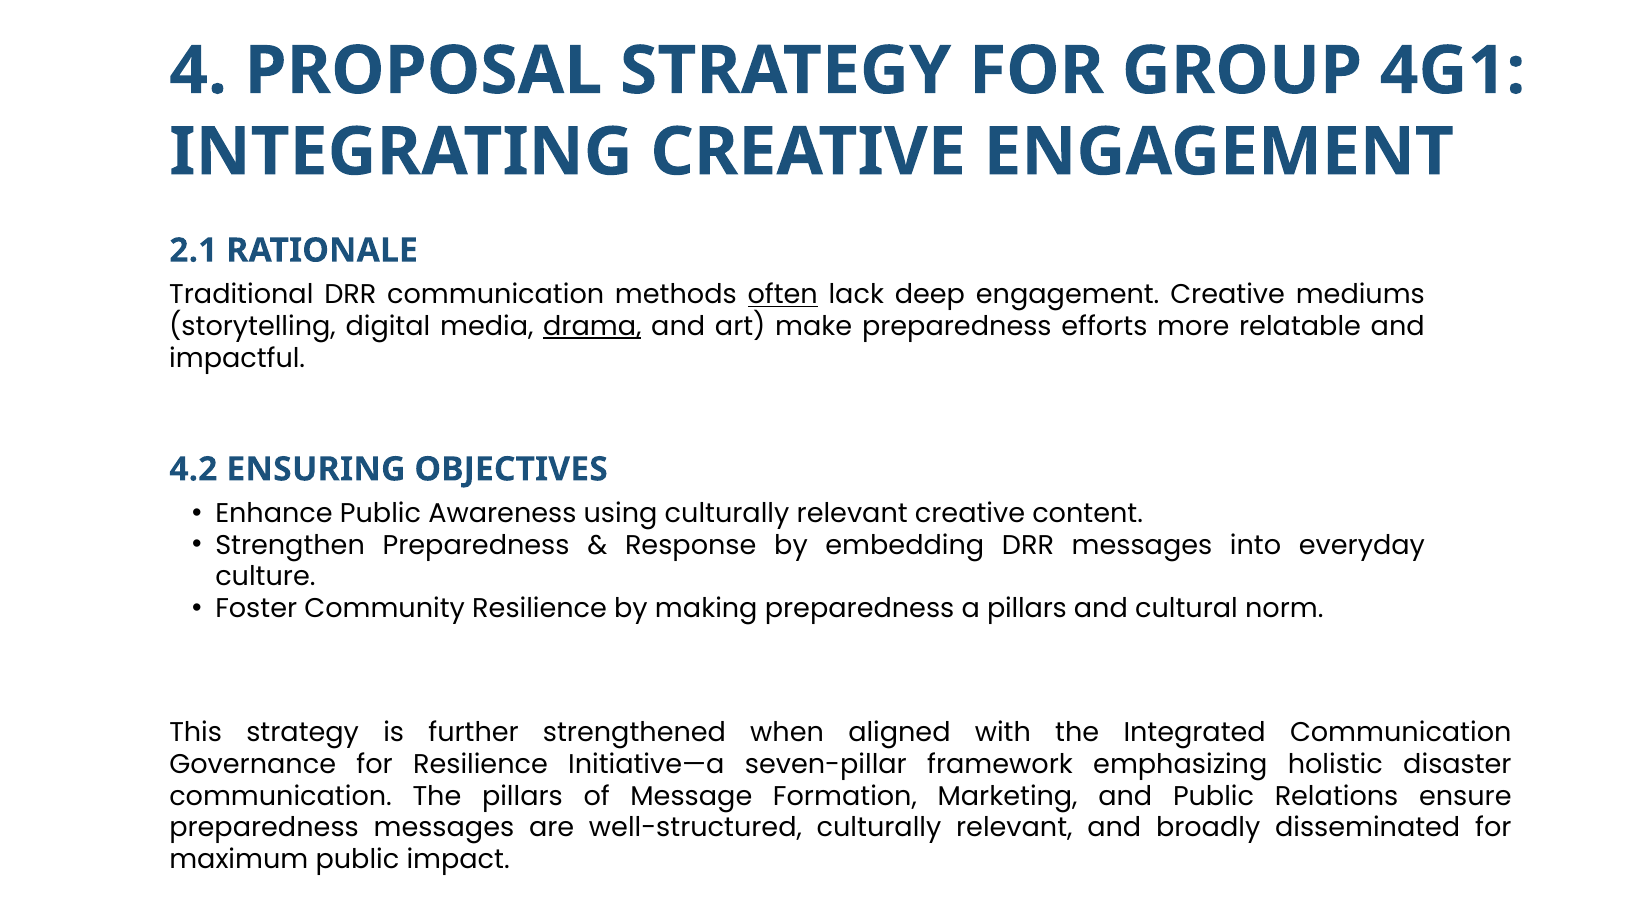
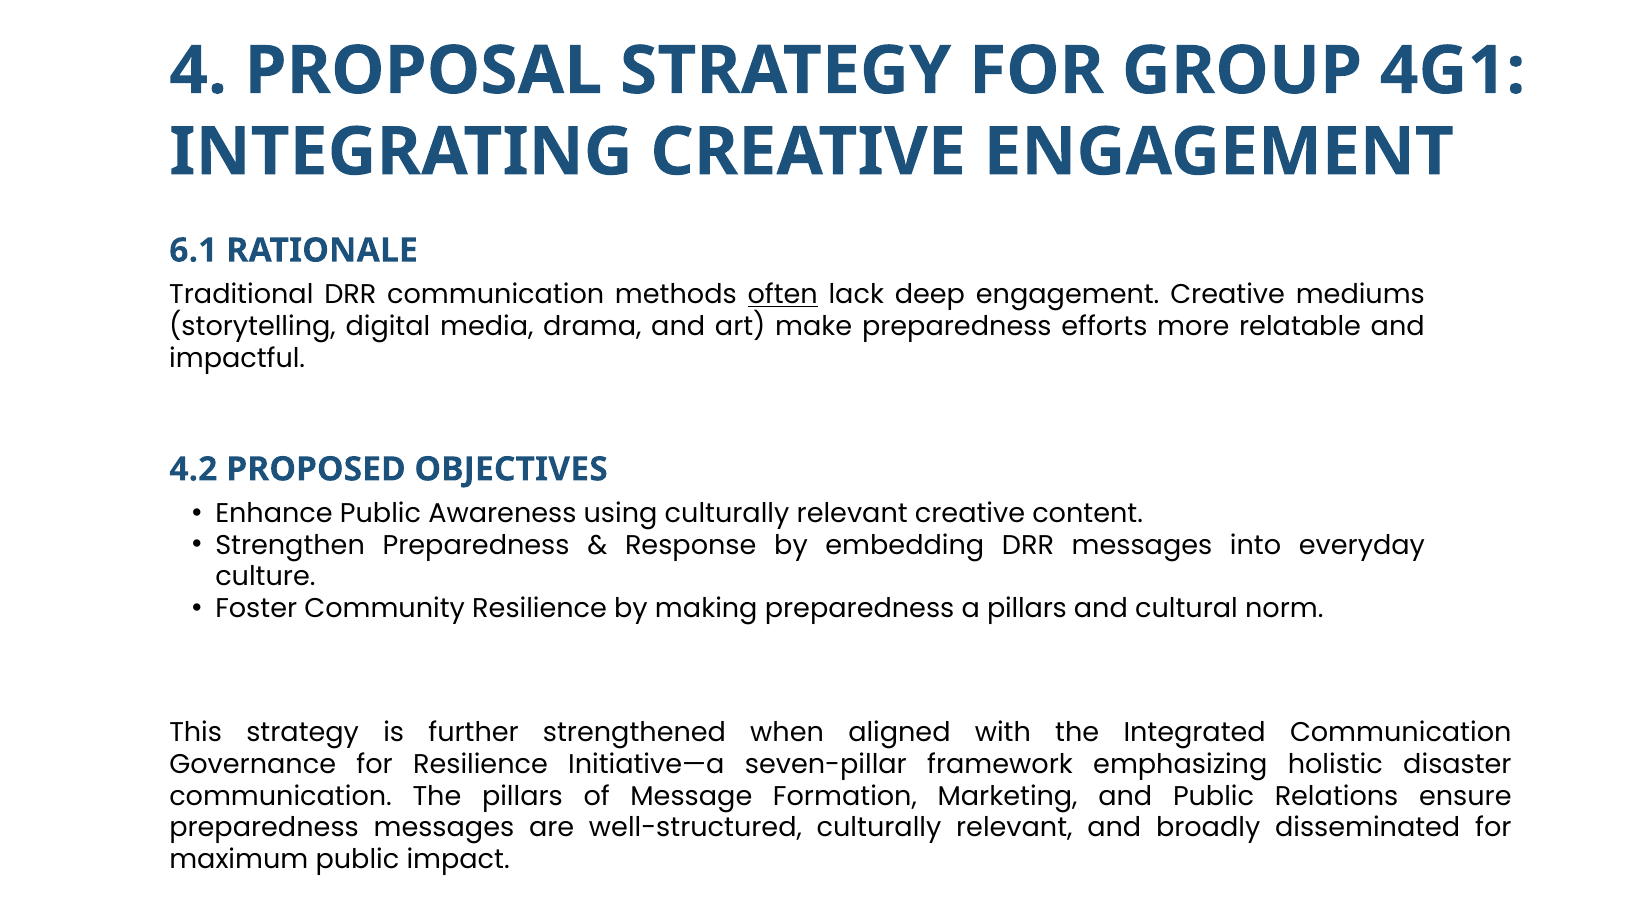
2.1: 2.1 -> 6.1
drama underline: present -> none
ENSURING: ENSURING -> PROPOSED
